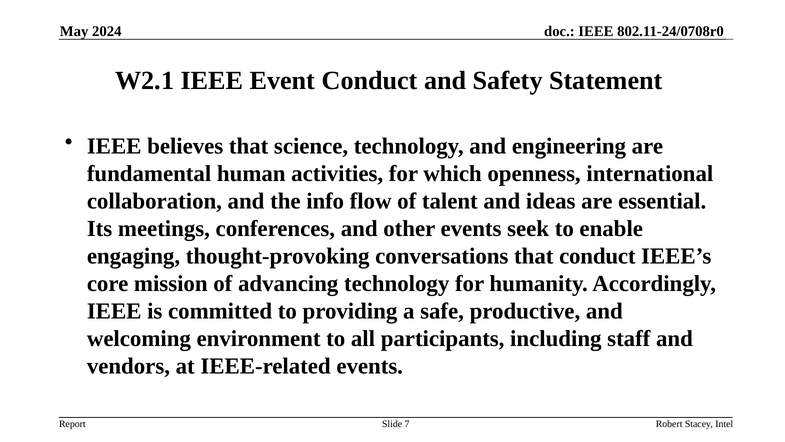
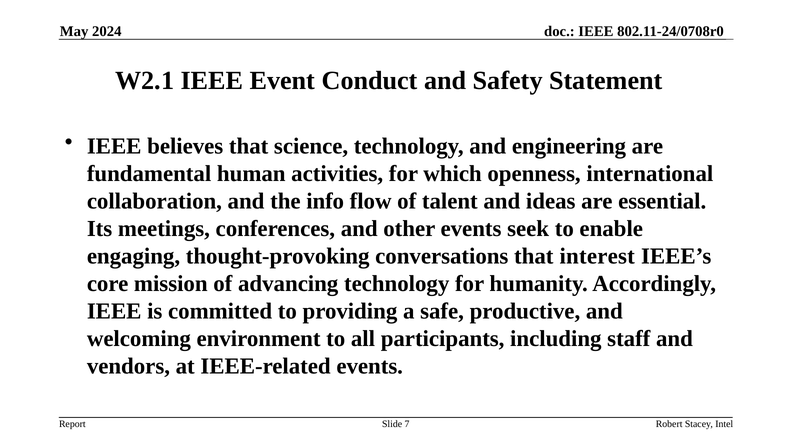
that conduct: conduct -> interest
